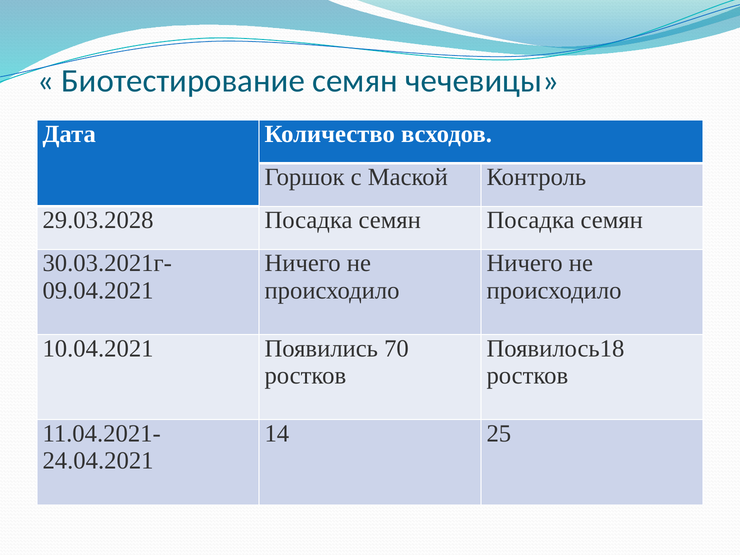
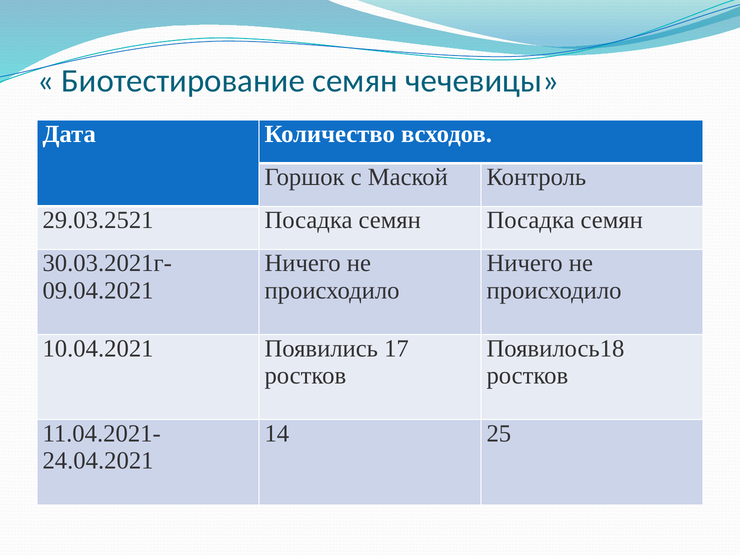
29.03.2028: 29.03.2028 -> 29.03.2521
70: 70 -> 17
